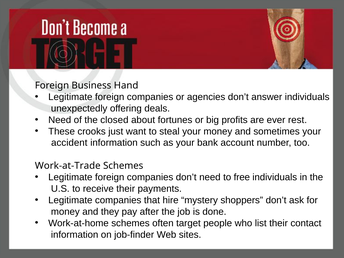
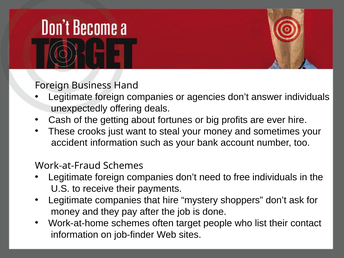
Need at (60, 120): Need -> Cash
closed: closed -> getting
ever rest: rest -> hire
Work-at-Trade: Work-at-Trade -> Work-at-Fraud
